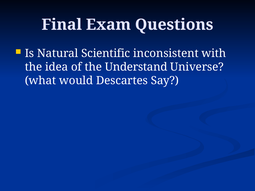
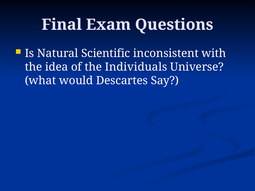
Understand: Understand -> Individuals
